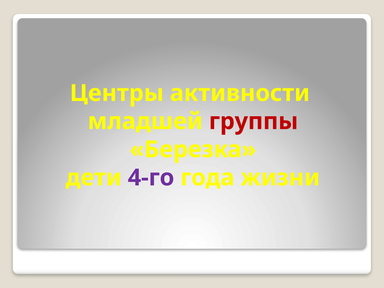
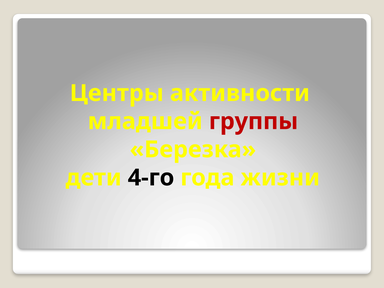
4-го colour: purple -> black
